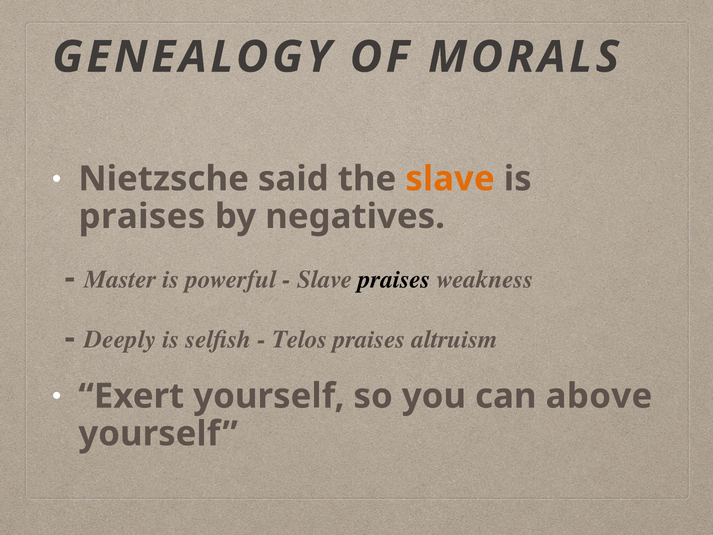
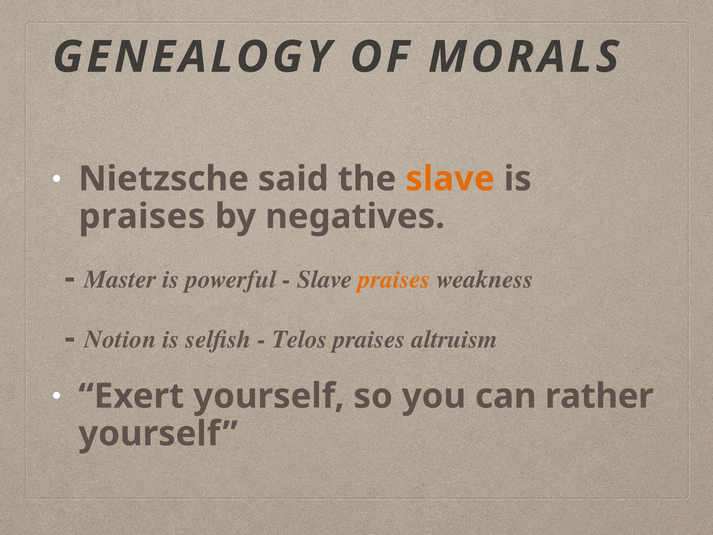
praises at (395, 279) colour: black -> orange
Deeply: Deeply -> Notion
above: above -> rather
